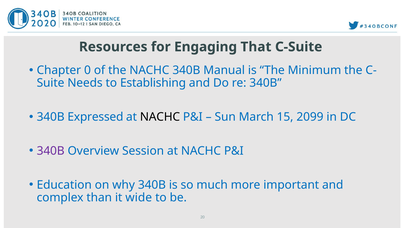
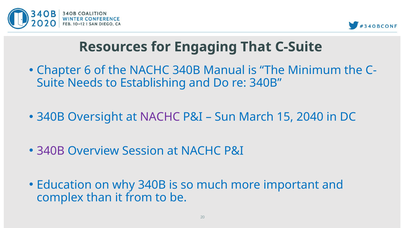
0: 0 -> 6
Expressed: Expressed -> Oversight
NACHC at (160, 117) colour: black -> purple
2099: 2099 -> 2040
wide: wide -> from
